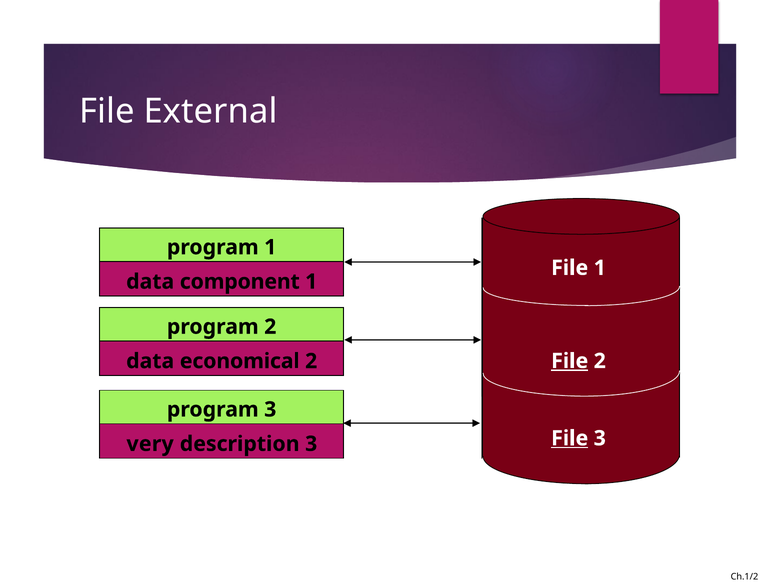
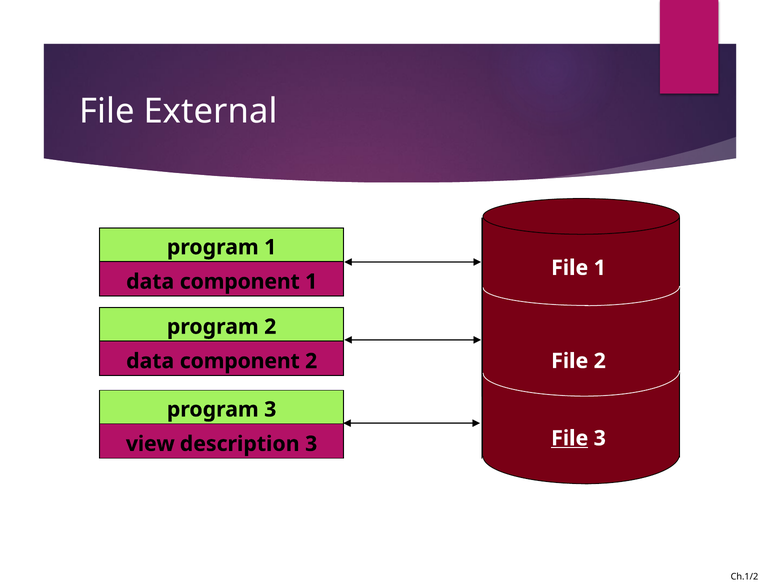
File at (570, 361) underline: present -> none
economical at (240, 361): economical -> component
very: very -> view
